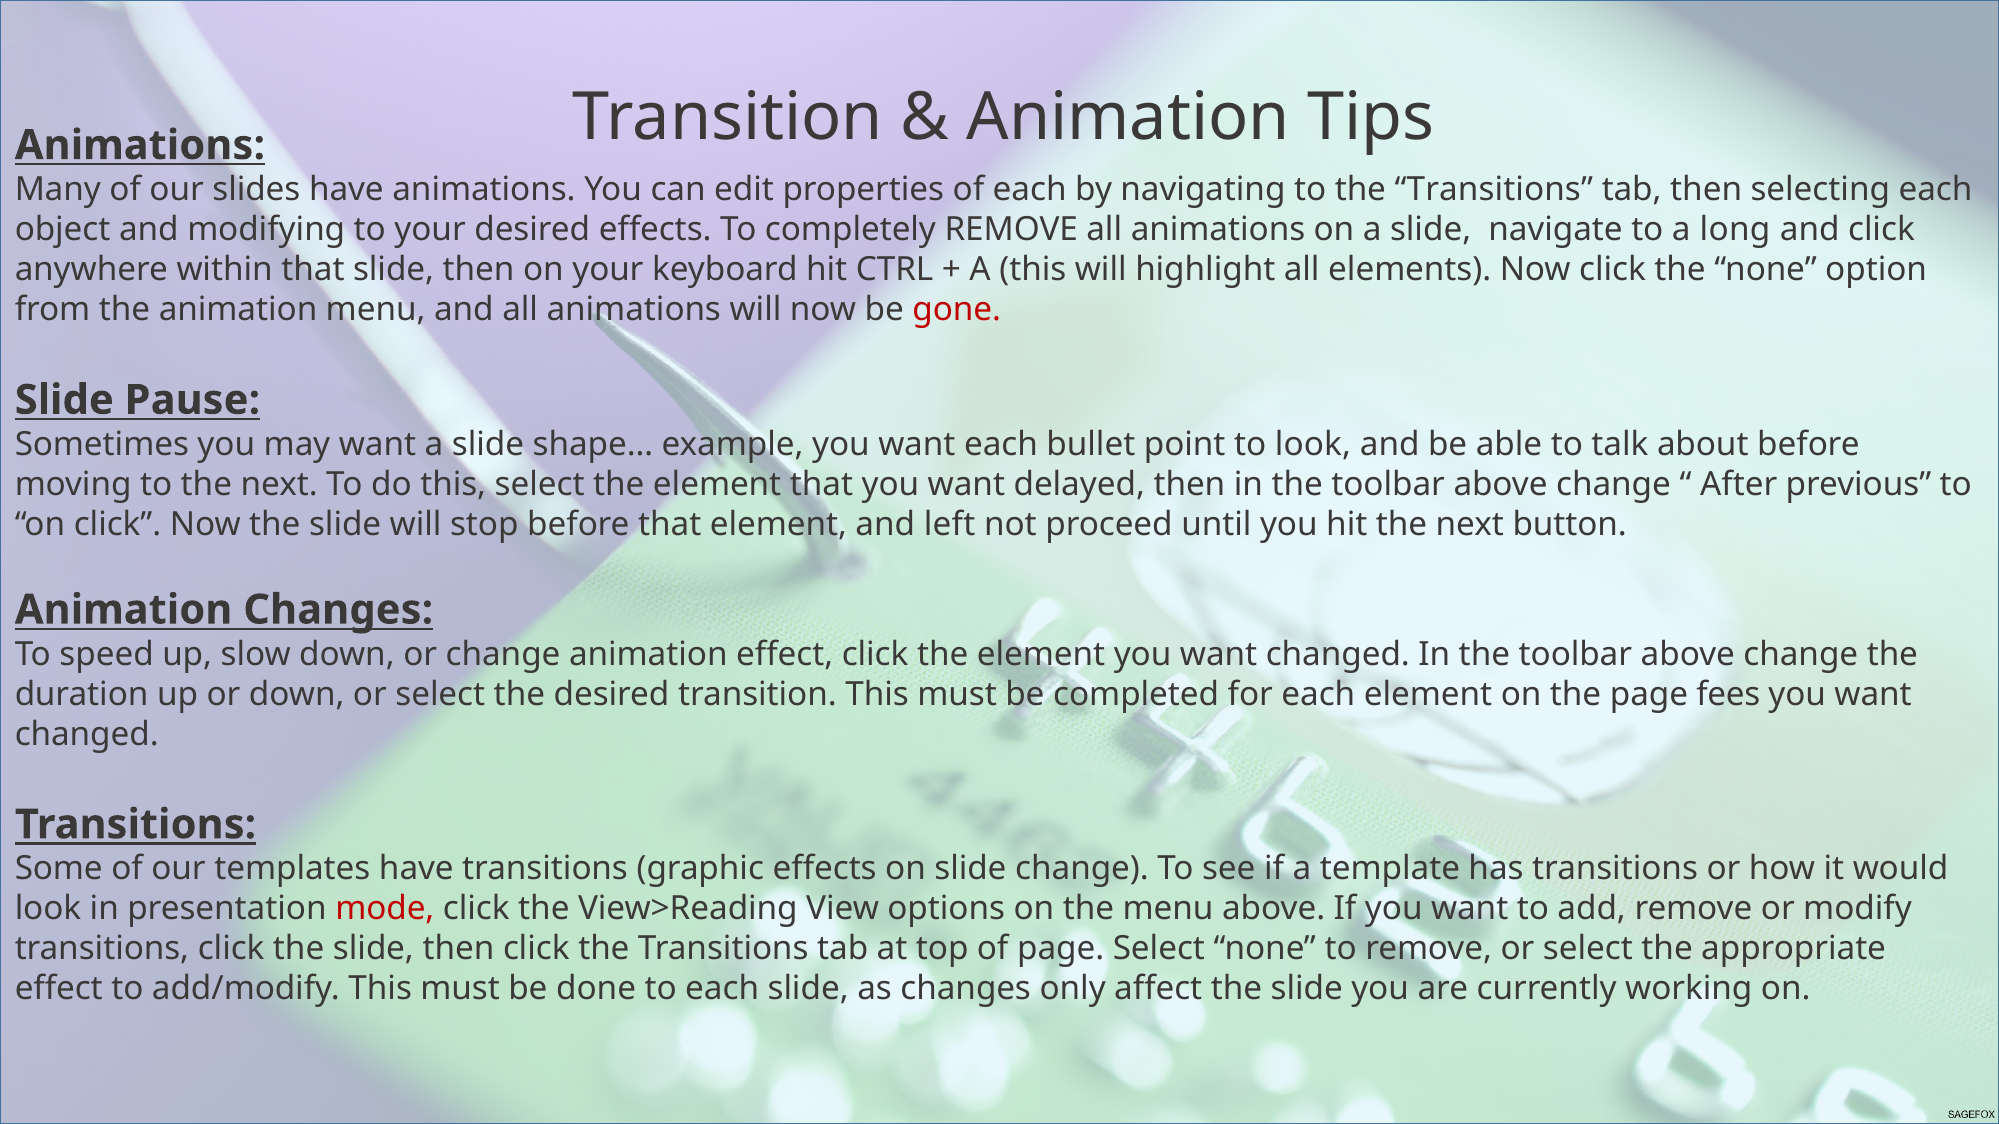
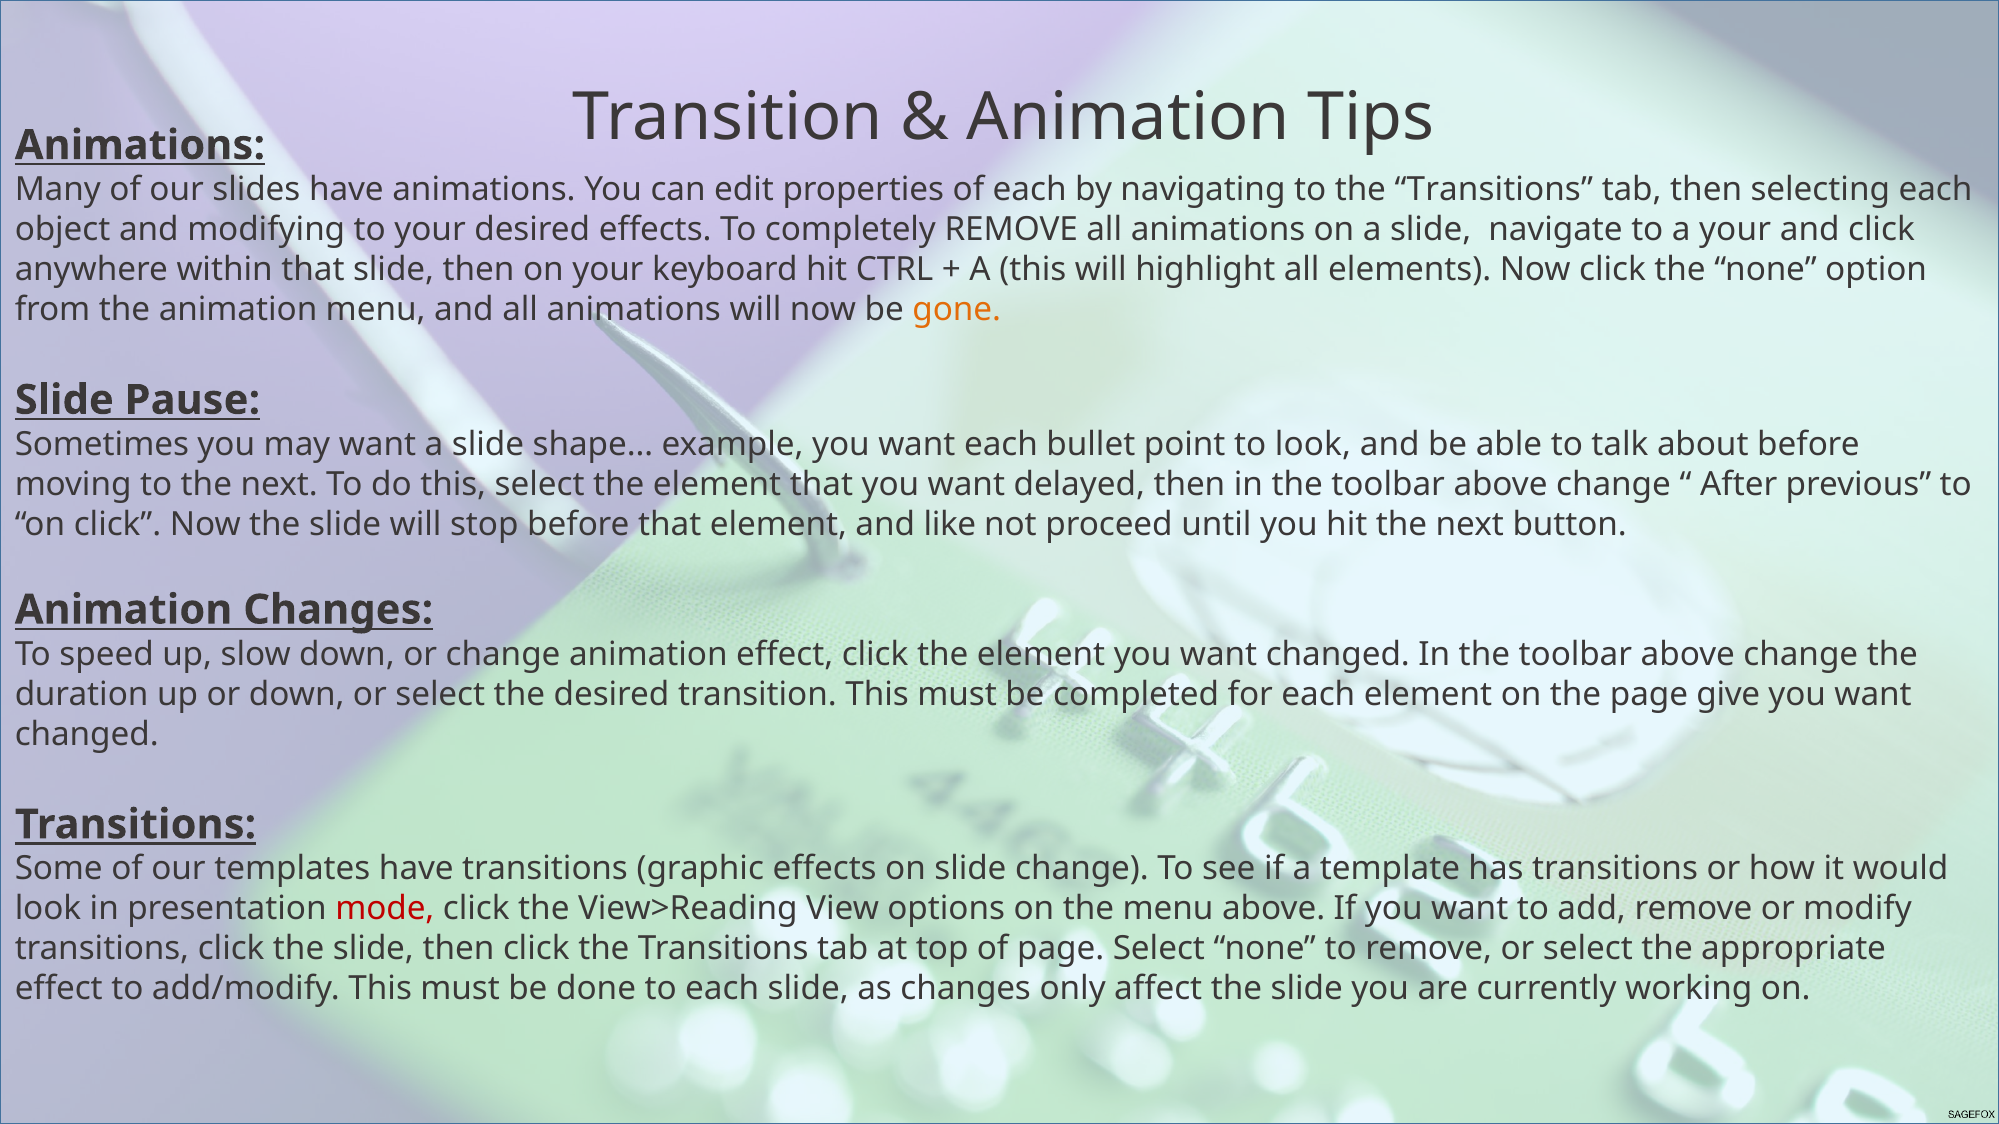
a long: long -> your
gone colour: red -> orange
left: left -> like
fees: fees -> give
